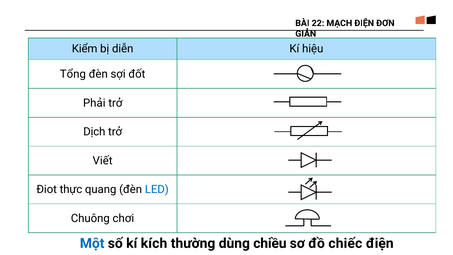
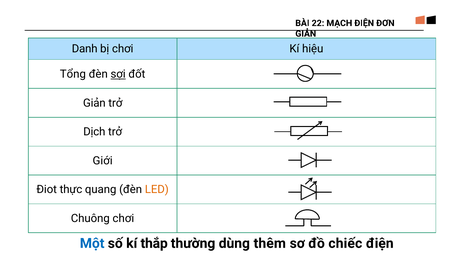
Kiểm: Kiểm -> Danh
bị diễn: diễn -> chơi
sợi underline: none -> present
Phải at (94, 103): Phải -> Giản
Viết: Viết -> Giới
LED colour: blue -> orange
kích: kích -> thắp
chiều: chiều -> thêm
